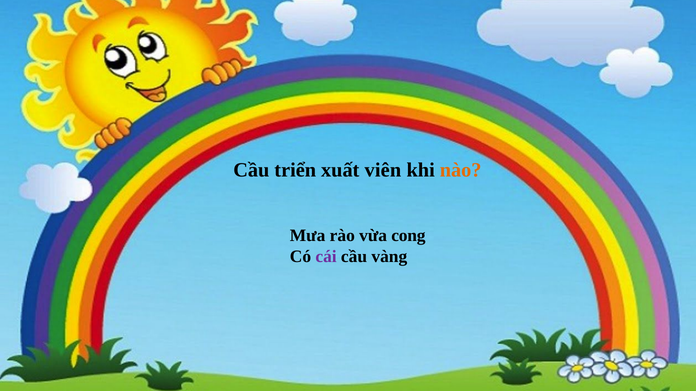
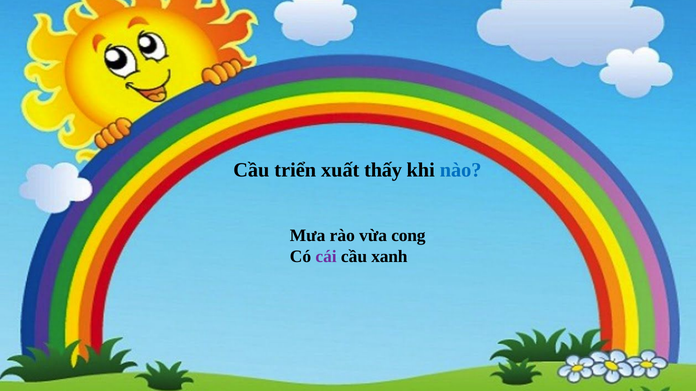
viên: viên -> thấy
nào colour: orange -> blue
vàng: vàng -> xanh
